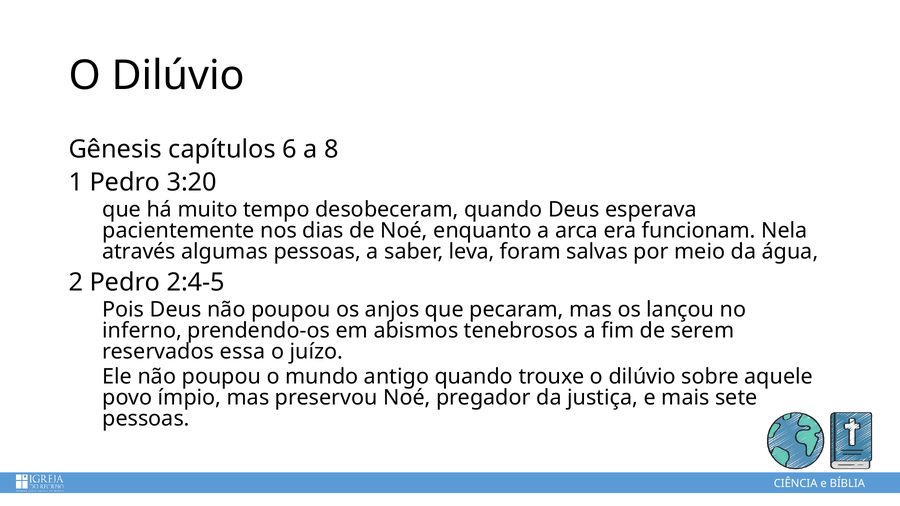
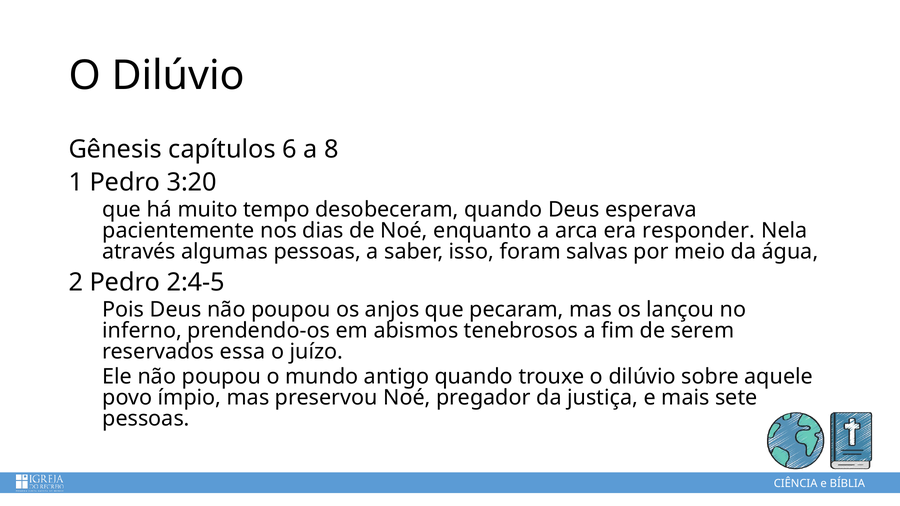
funcionam: funcionam -> responder
leva: leva -> isso
